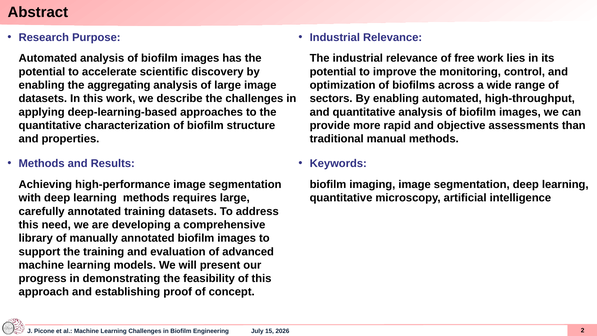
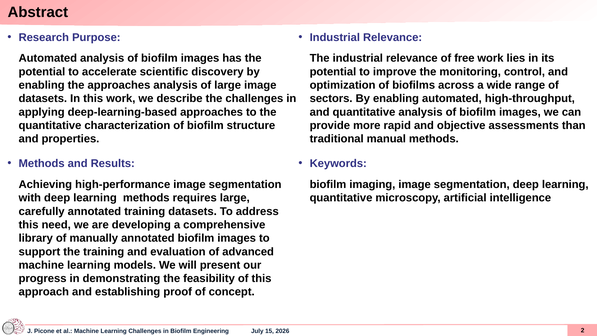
the aggregating: aggregating -> approaches
